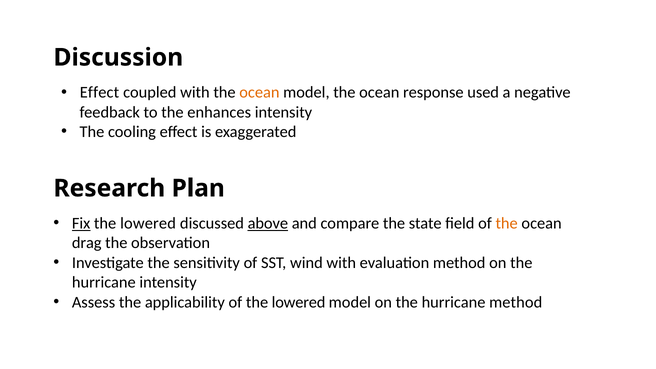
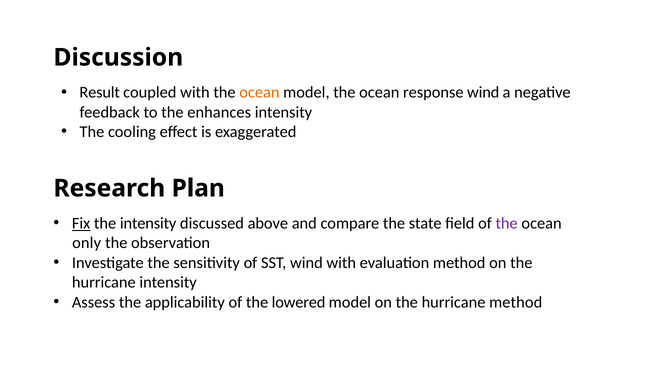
Effect at (99, 93): Effect -> Result
response used: used -> wind
lowered at (148, 223): lowered -> intensity
above underline: present -> none
the at (507, 223) colour: orange -> purple
drag: drag -> only
